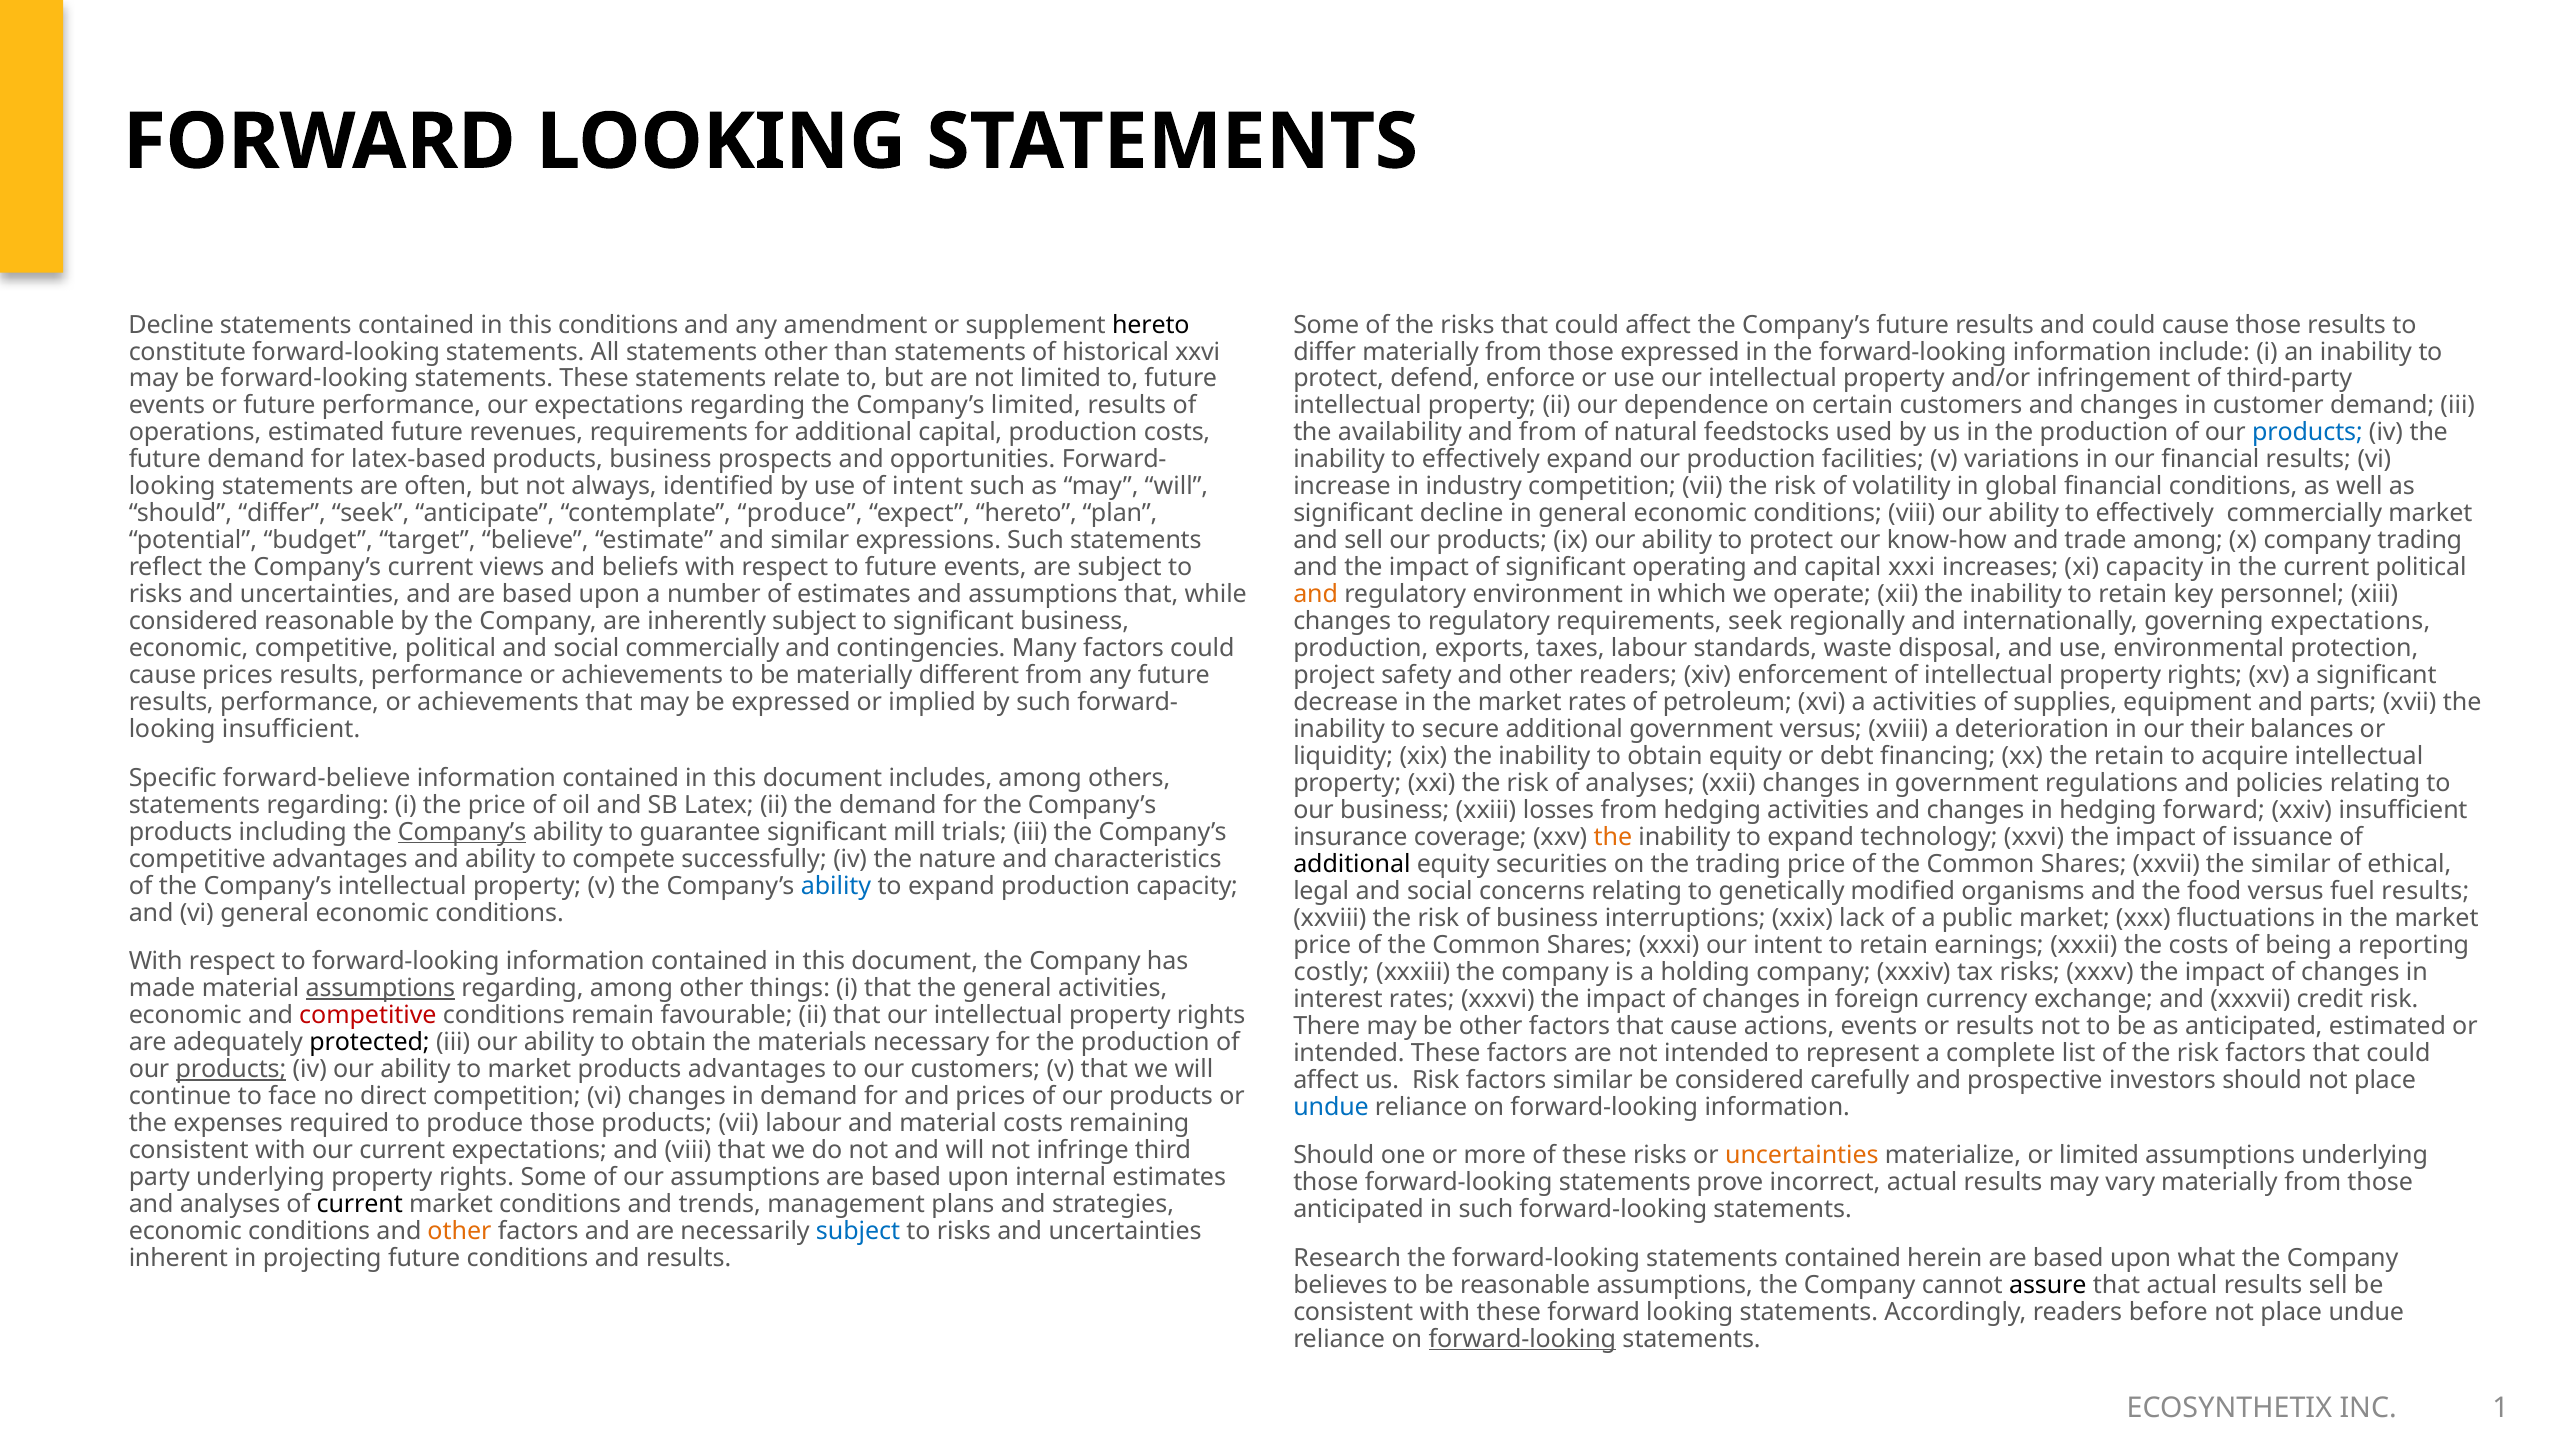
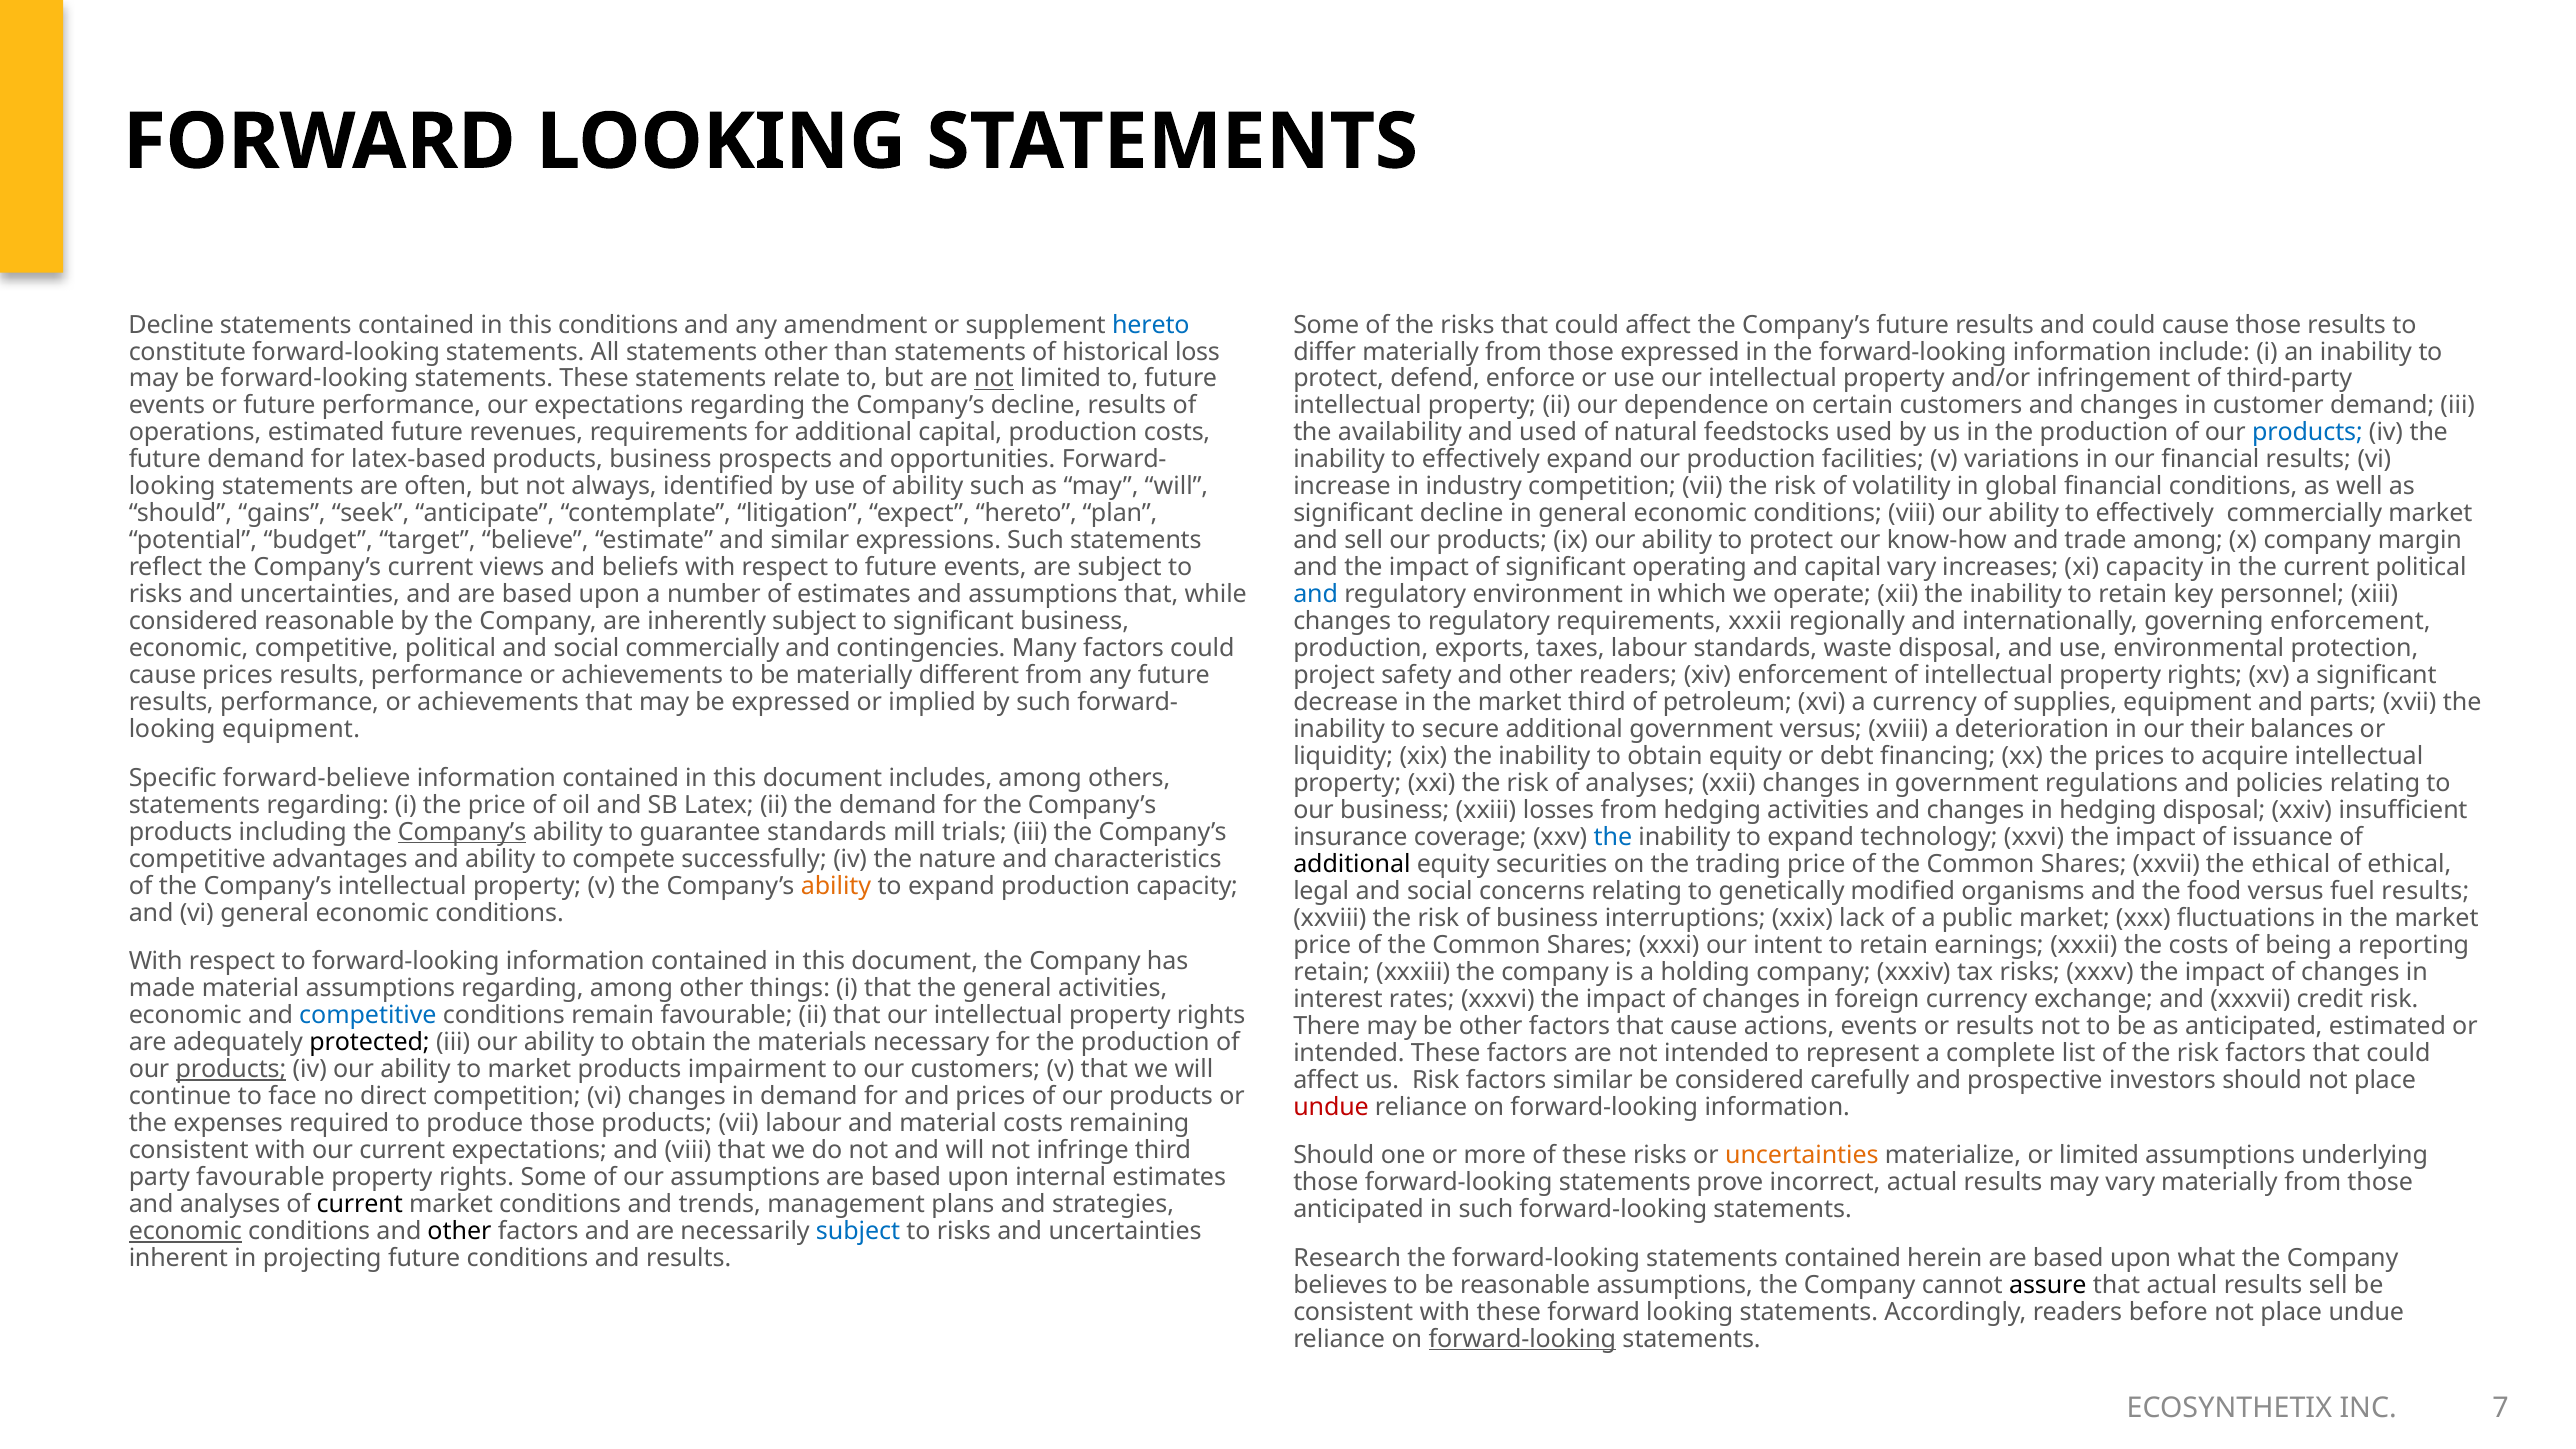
hereto at (1151, 325) colour: black -> blue
historical xxvi: xxvi -> loss
not at (994, 379) underline: none -> present
Company’s limited: limited -> decline
and from: from -> used
of intent: intent -> ability
should differ: differ -> gains
contemplate produce: produce -> litigation
company trading: trading -> margin
capital xxxi: xxxi -> vary
and at (1316, 595) colour: orange -> blue
requirements seek: seek -> xxxii
governing expectations: expectations -> enforcement
market rates: rates -> third
a activities: activities -> currency
looking insufficient: insufficient -> equipment
the retain: retain -> prices
hedging forward: forward -> disposal
guarantee significant: significant -> standards
the at (1613, 837) colour: orange -> blue
the similar: similar -> ethical
ability at (836, 886) colour: blue -> orange
costly at (1331, 972): costly -> retain
assumptions at (380, 988) underline: present -> none
competitive at (368, 1015) colour: red -> blue
products advantages: advantages -> impairment
undue at (1331, 1107) colour: blue -> red
party underlying: underlying -> favourable
economic at (185, 1231) underline: none -> present
other at (460, 1231) colour: orange -> black
1: 1 -> 7
